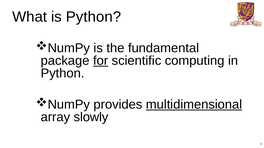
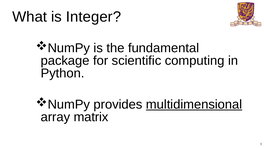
is Python: Python -> Integer
for underline: present -> none
slowly: slowly -> matrix
